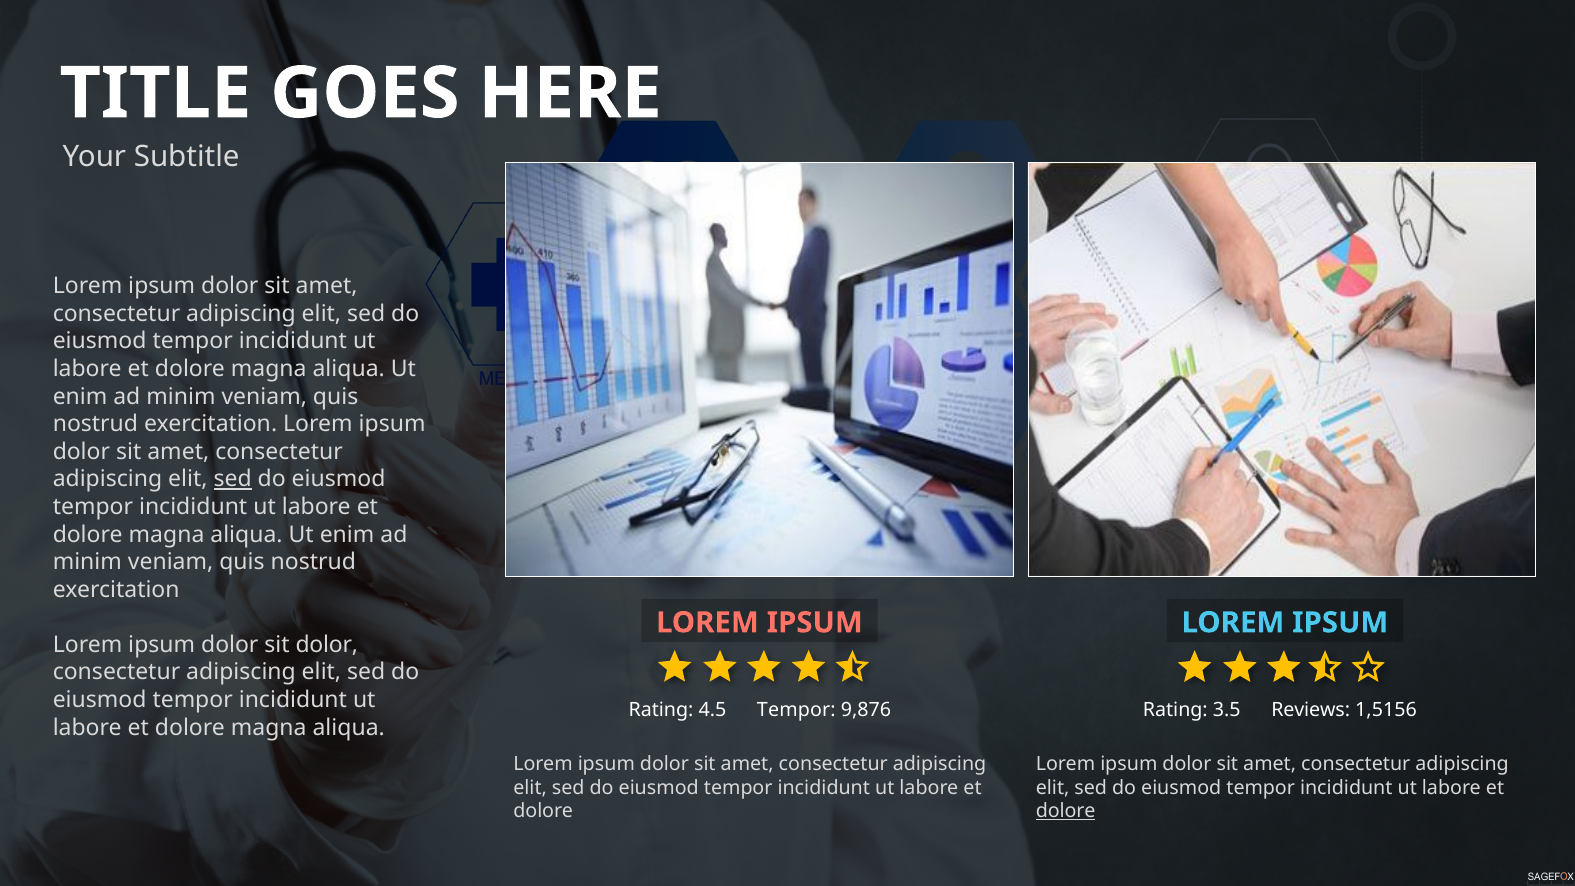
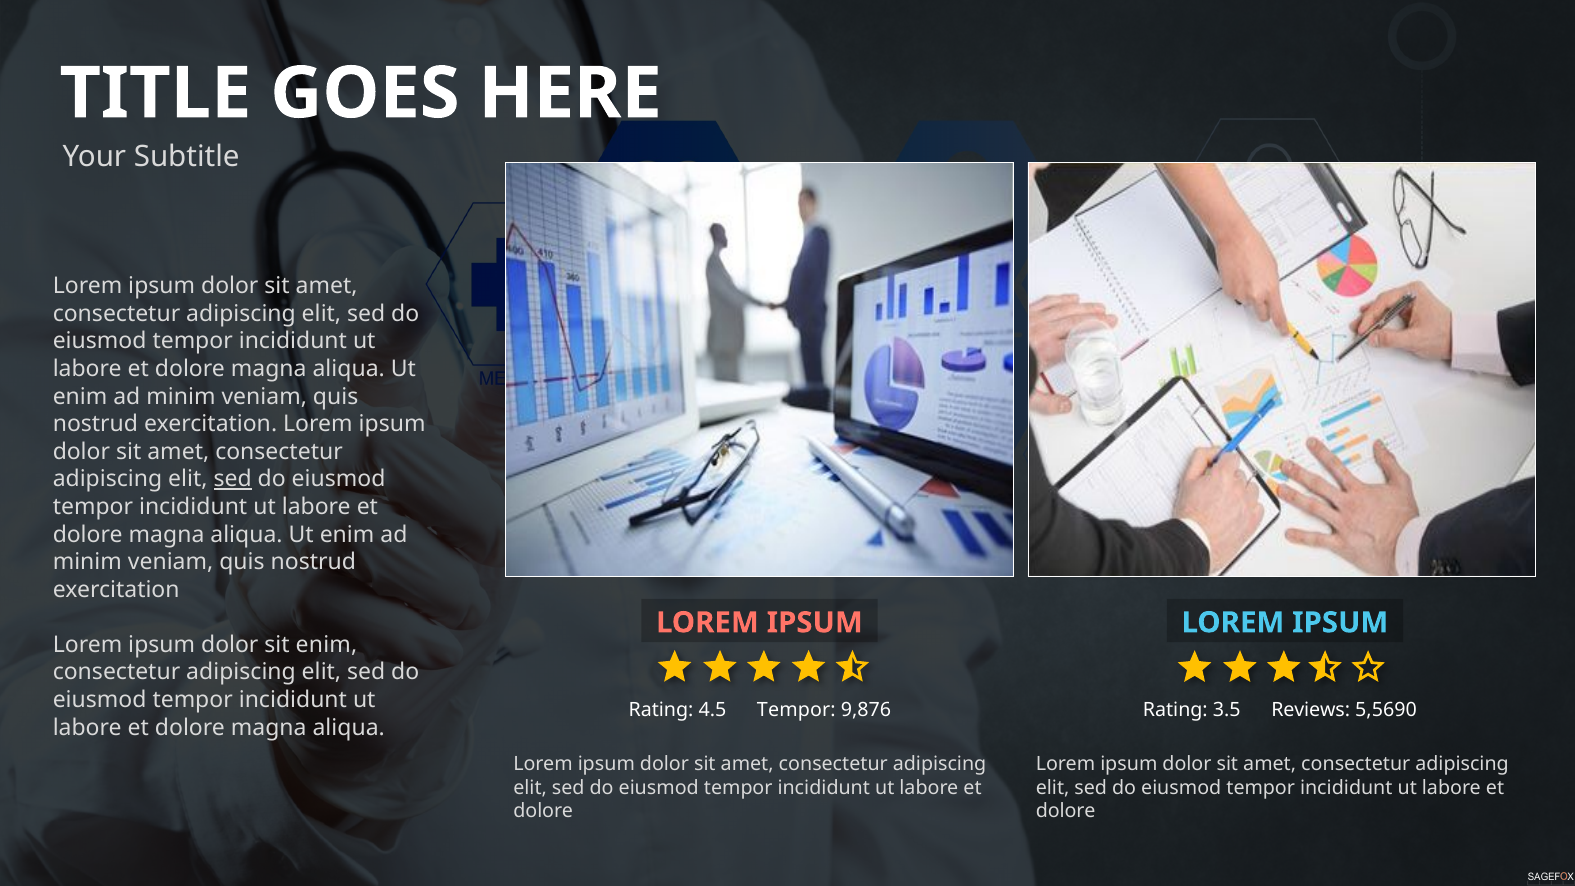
sit dolor: dolor -> enim
1,5156: 1,5156 -> 5,5690
dolore at (1066, 811) underline: present -> none
